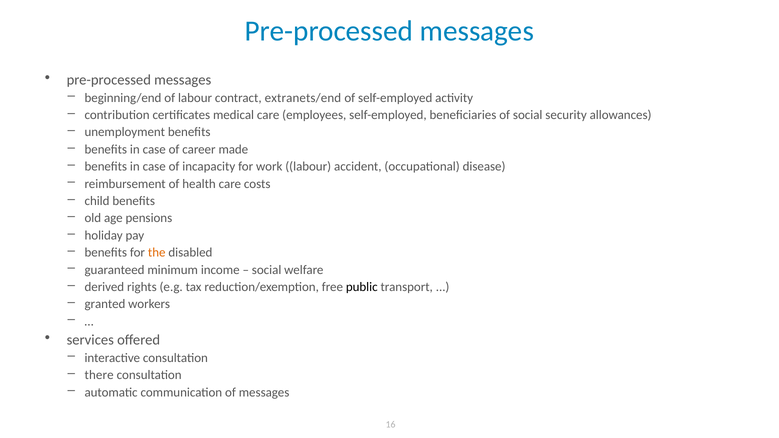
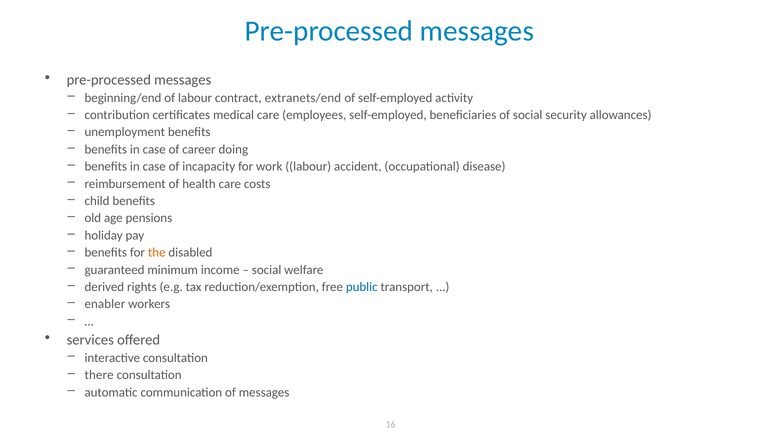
made: made -> doing
public colour: black -> blue
granted: granted -> enabler
